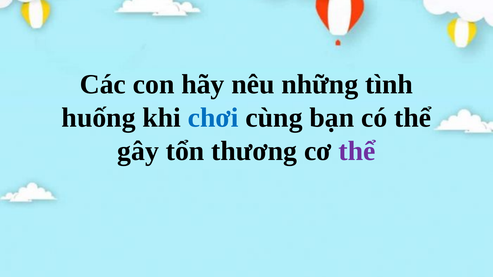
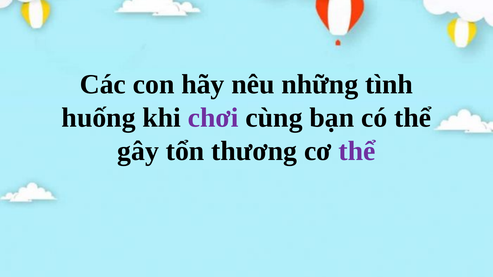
chơi colour: blue -> purple
